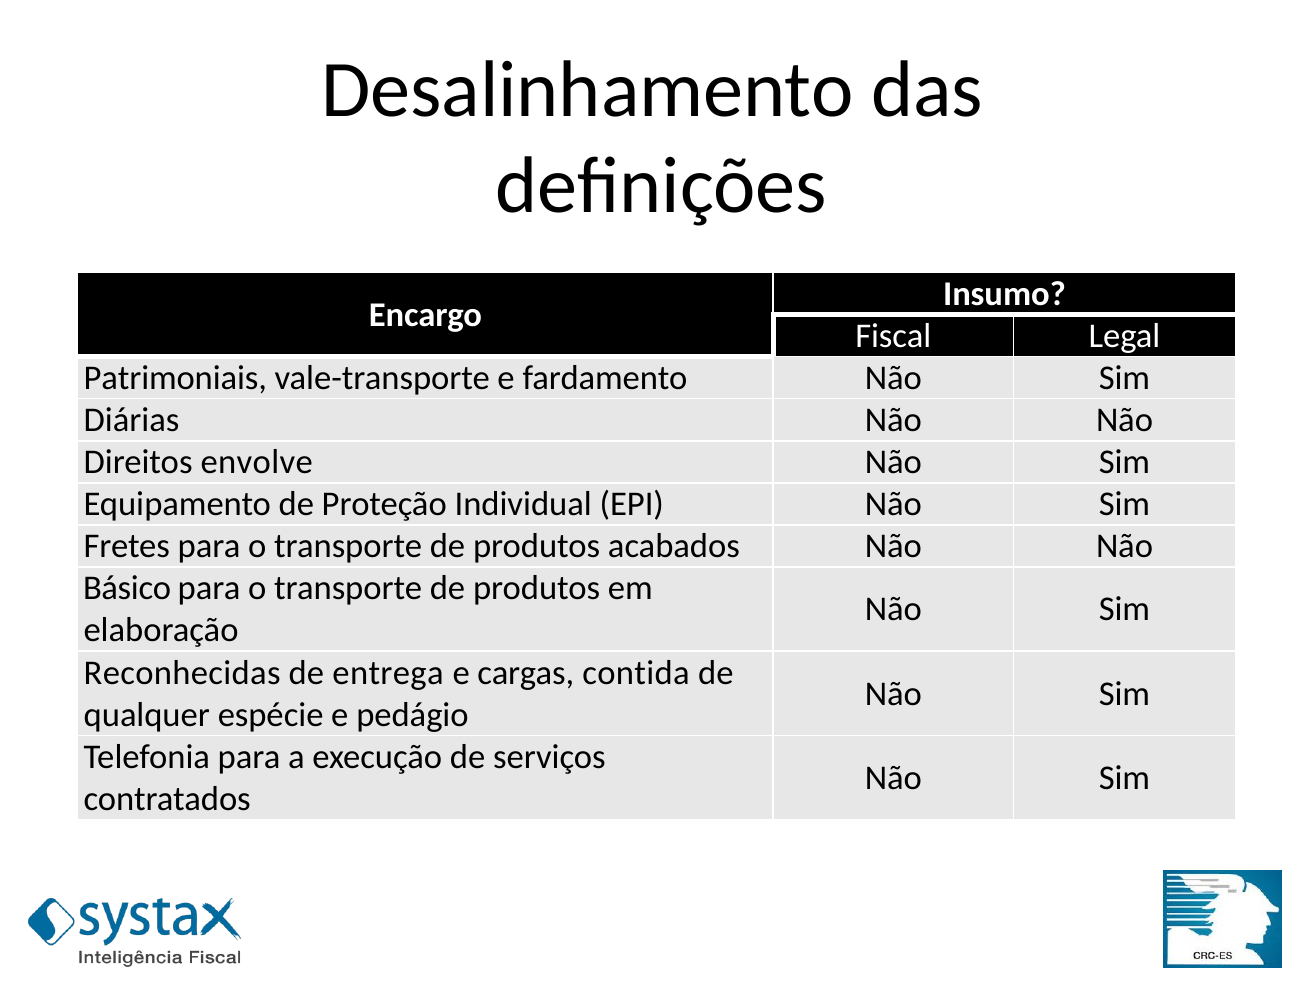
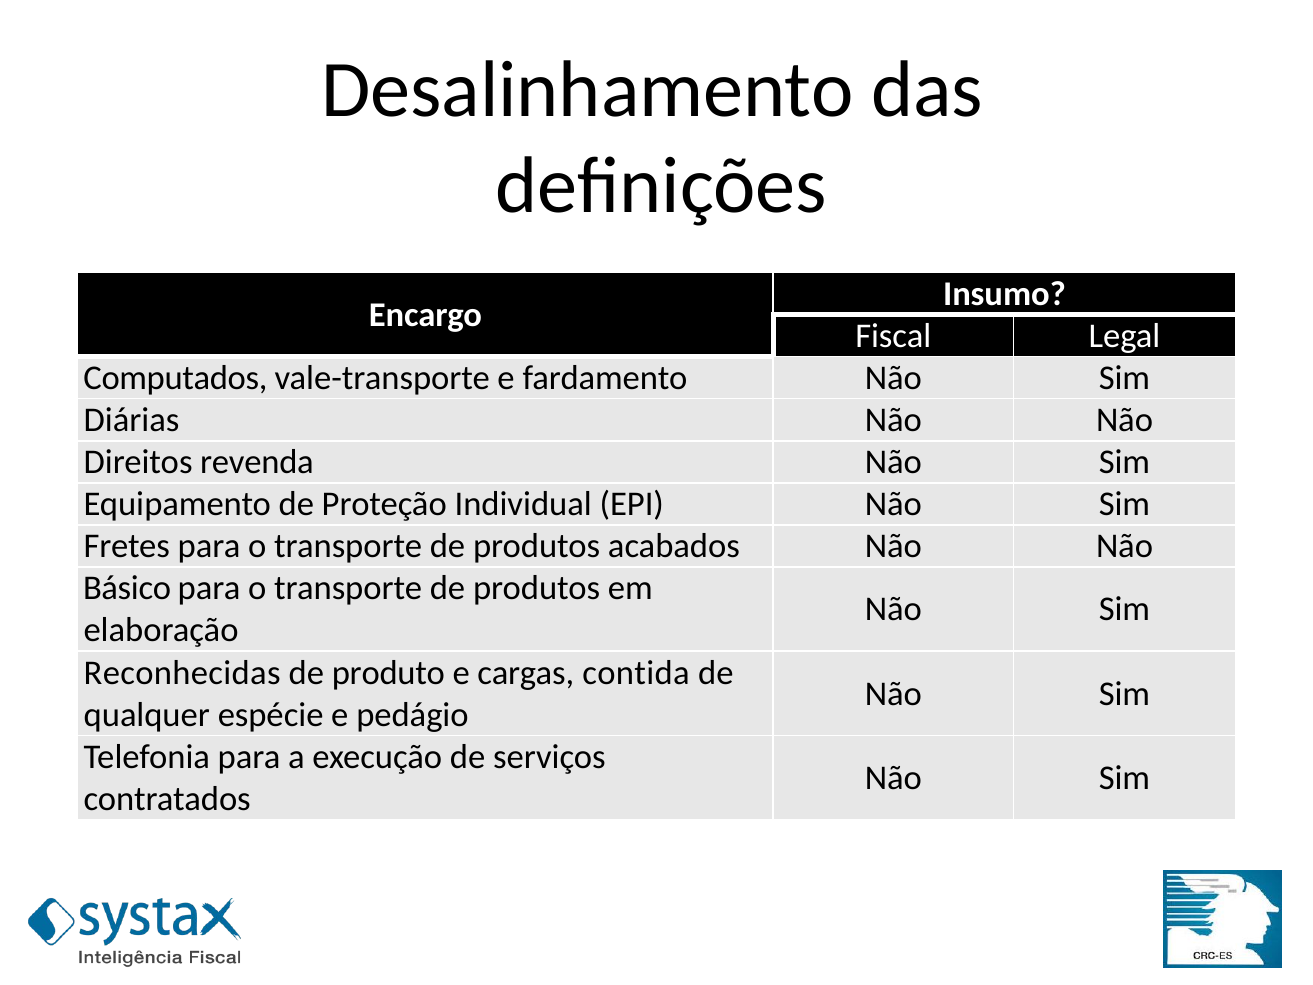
Patrimoniais: Patrimoniais -> Computados
envolve: envolve -> revenda
entrega: entrega -> produto
